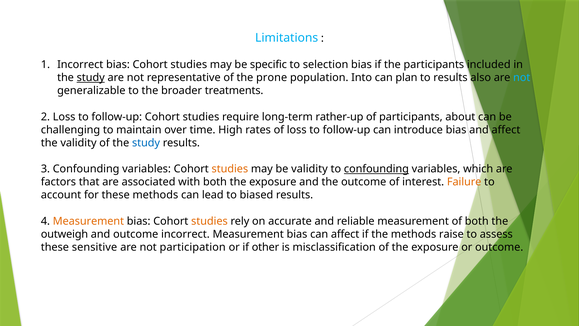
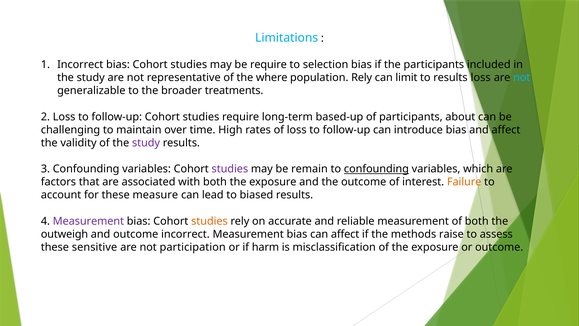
be specific: specific -> require
study at (91, 78) underline: present -> none
prone: prone -> where
population Into: Into -> Rely
plan: plan -> limit
results also: also -> loss
rather-up: rather-up -> based-up
study at (146, 143) colour: blue -> purple
studies at (230, 169) colour: orange -> purple
be validity: validity -> remain
these methods: methods -> measure
Measurement at (88, 221) colour: orange -> purple
other: other -> harm
